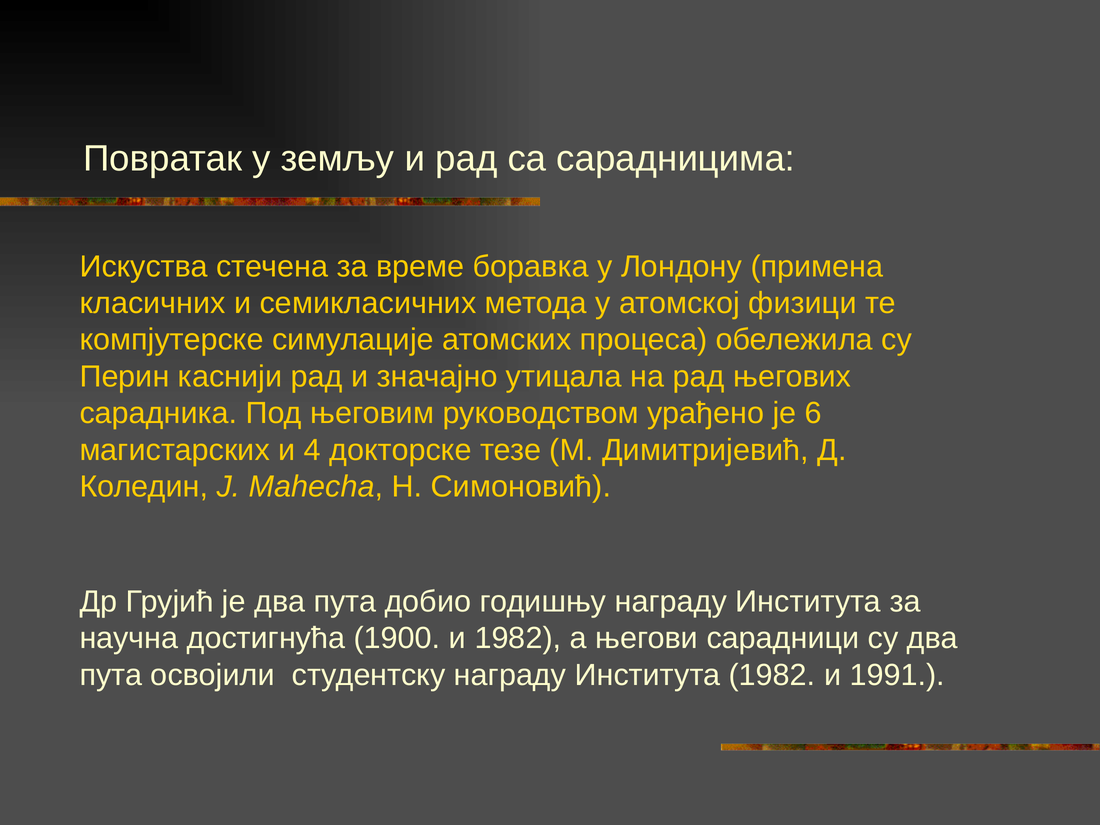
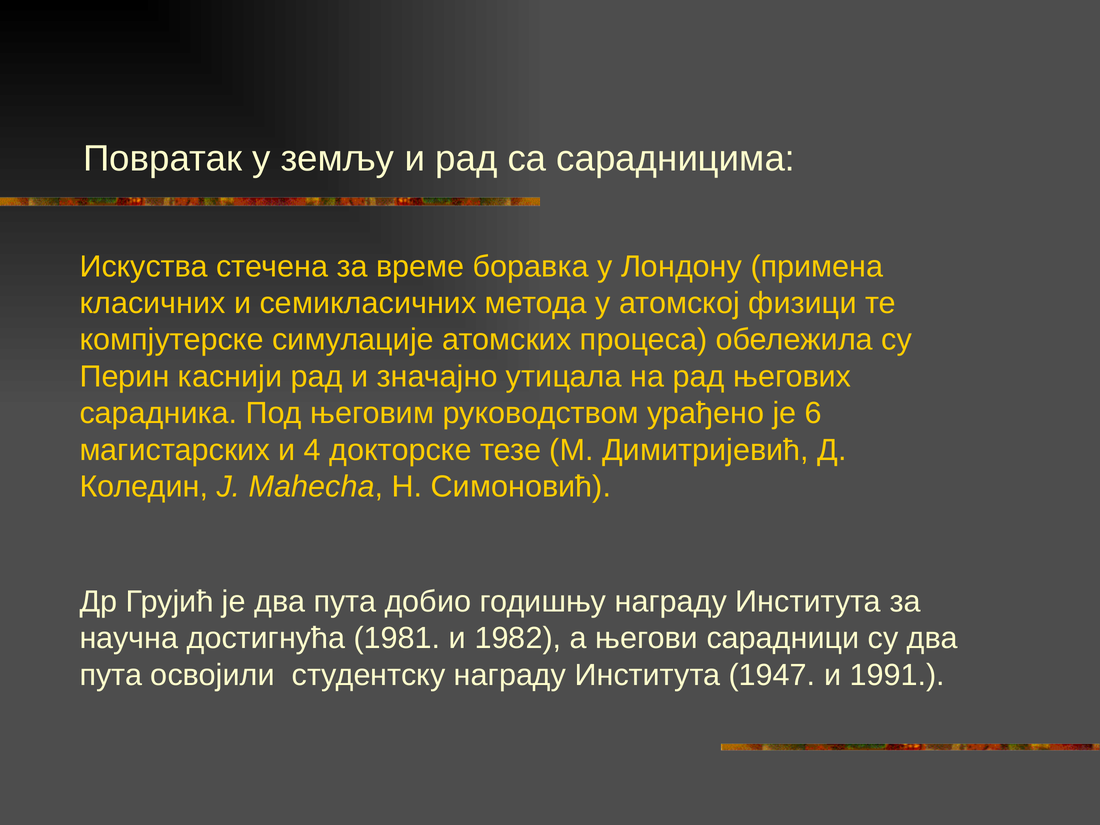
1900: 1900 -> 1981
Института 1982: 1982 -> 1947
